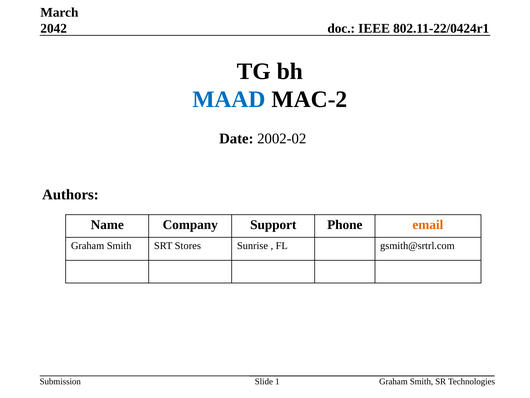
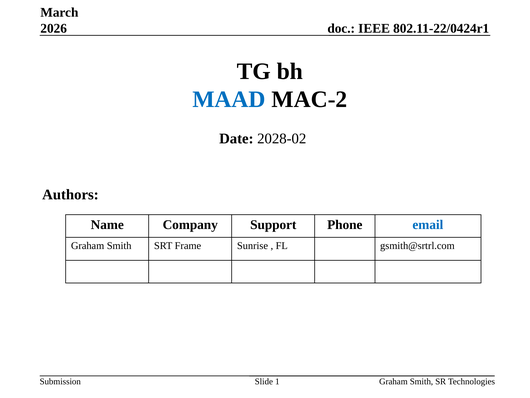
2042: 2042 -> 2026
2002-02: 2002-02 -> 2028-02
email colour: orange -> blue
Stores: Stores -> Frame
